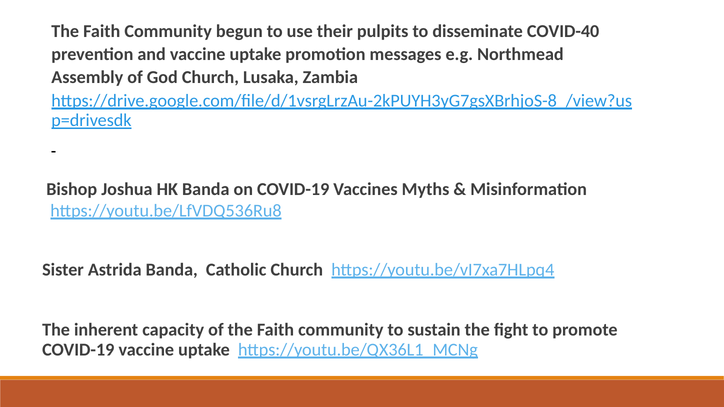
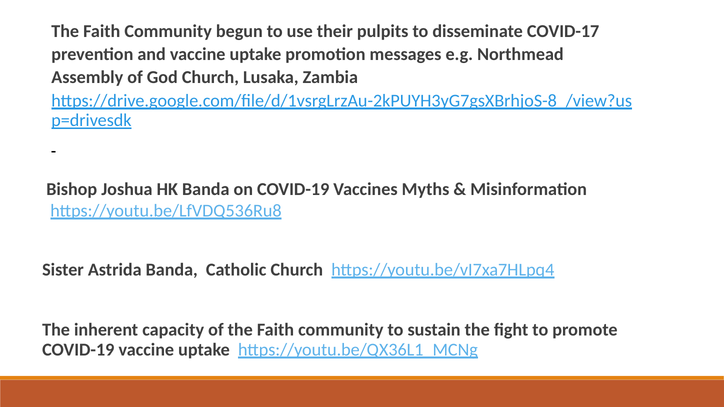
COVID-40: COVID-40 -> COVID-17
